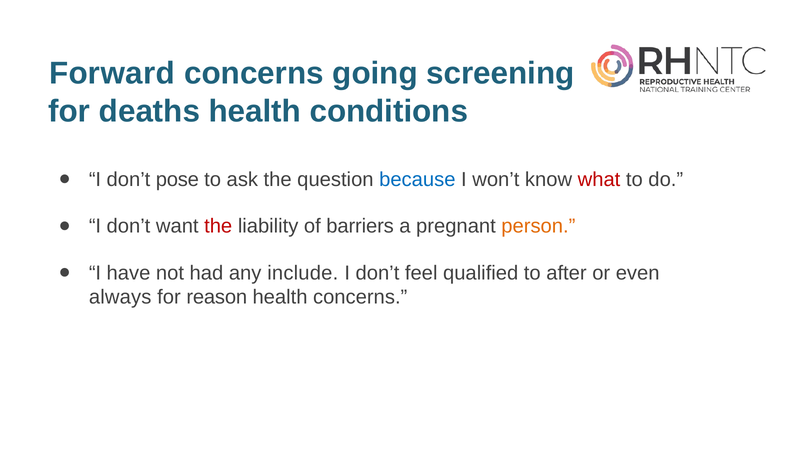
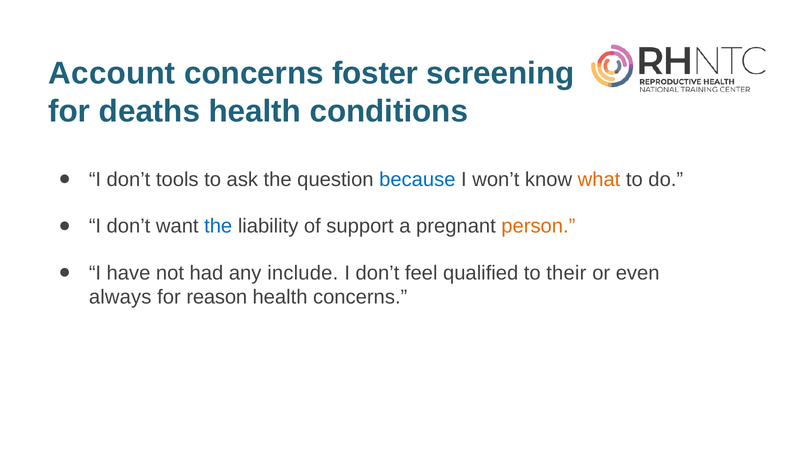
Forward: Forward -> Account
going: going -> foster
pose: pose -> tools
what colour: red -> orange
the at (218, 226) colour: red -> blue
barriers: barriers -> support
after: after -> their
